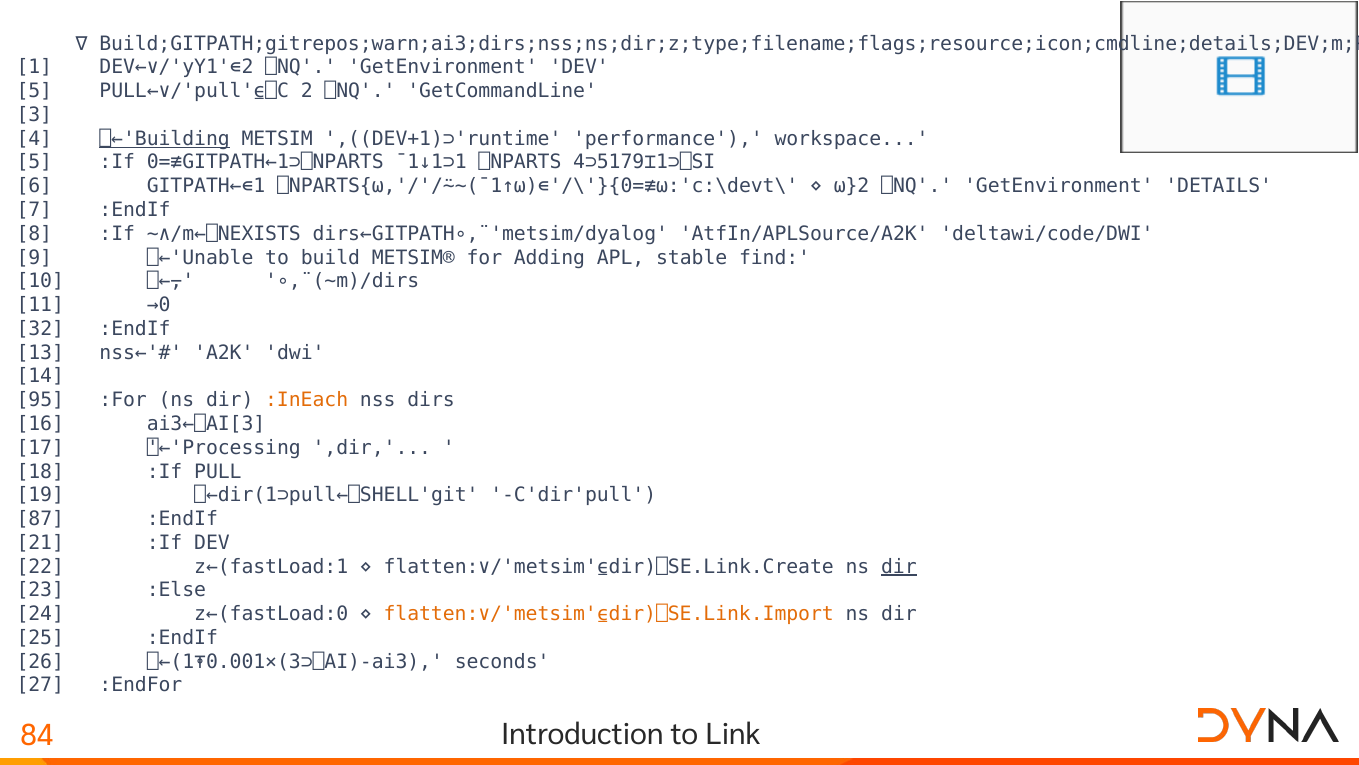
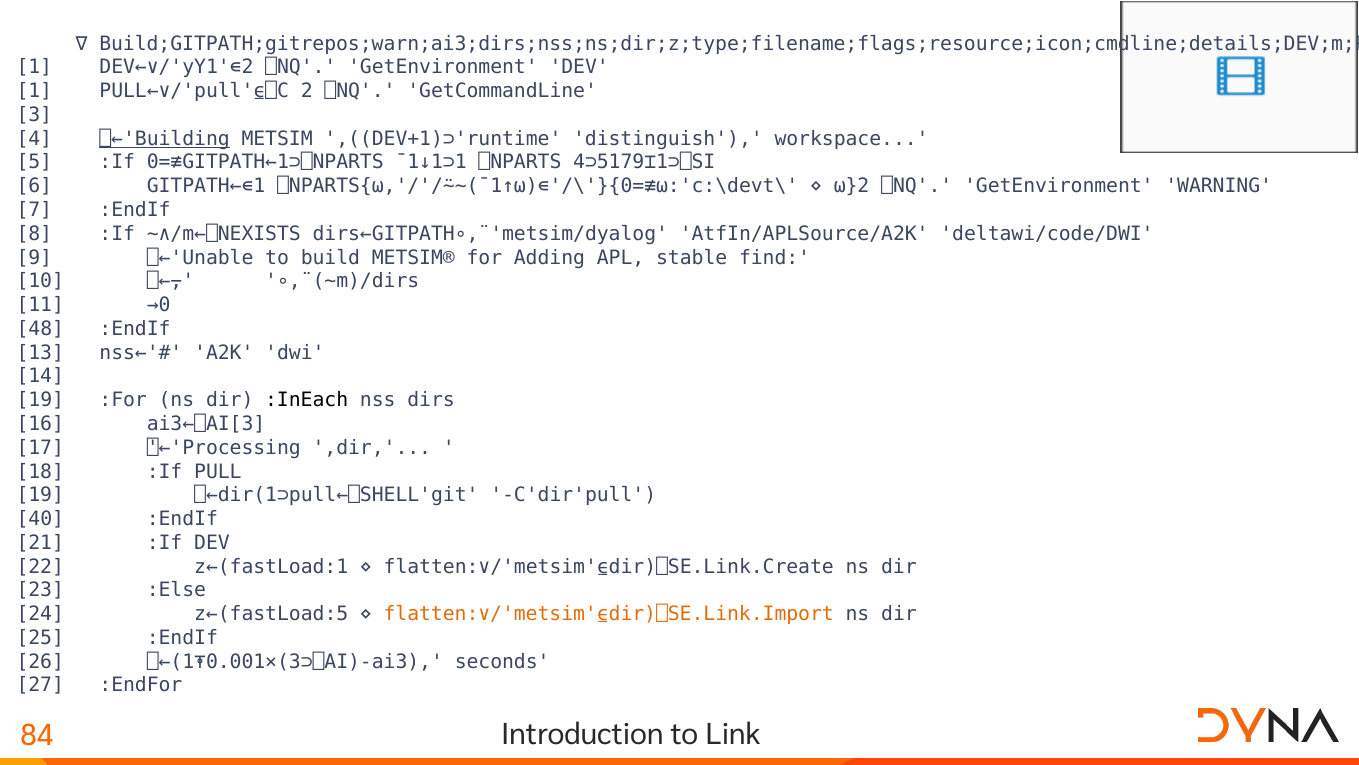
5 at (34, 91): 5 -> 1
performance: performance -> distinguish
DETAILS: DETAILS -> WARNING
32: 32 -> 48
95 at (40, 400): 95 -> 19
:InEach colour: orange -> black
87: 87 -> 40
dir at (899, 566) underline: present -> none
z←(fastLoad:0: z←(fastLoad:0 -> z←(fastLoad:5
